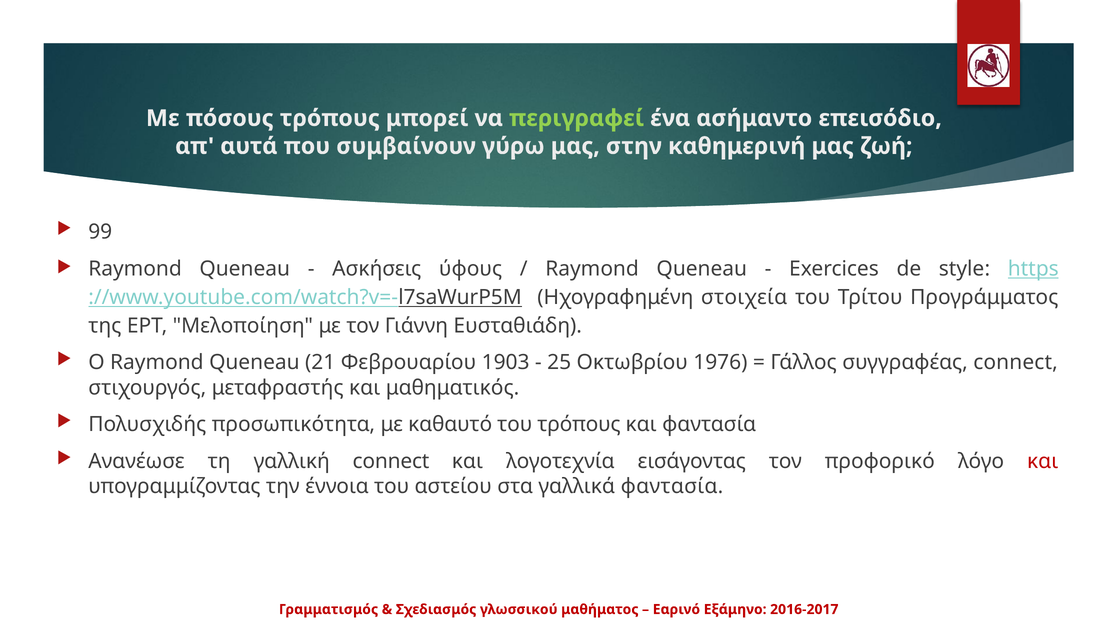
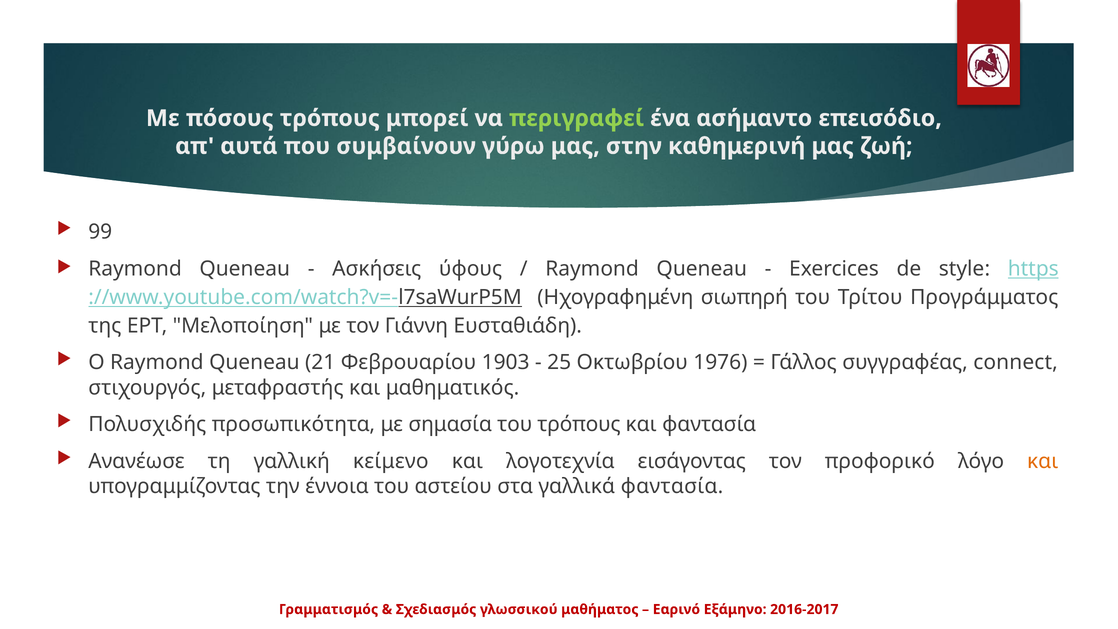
στοιχεία: στοιχεία -> σιωπηρή
καθαυτό: καθαυτό -> σημασία
γαλλική connect: connect -> κείμενο
και at (1043, 461) colour: red -> orange
